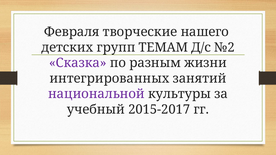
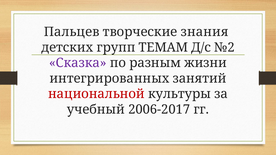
Февраля: Февраля -> Пальцев
нашего: нашего -> знания
национальной colour: purple -> red
2015-2017: 2015-2017 -> 2006-2017
